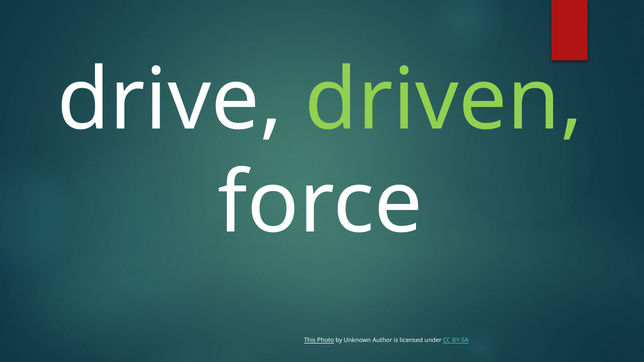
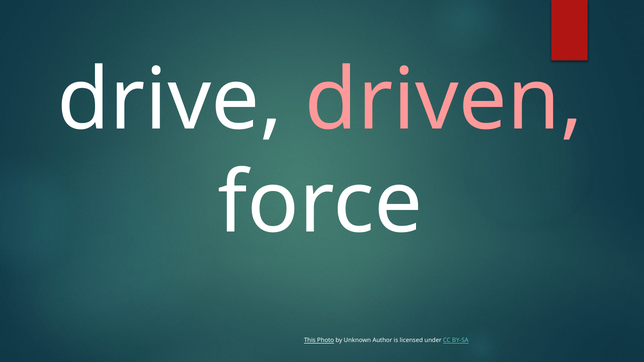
driven colour: light green -> pink
